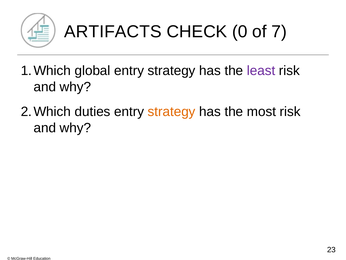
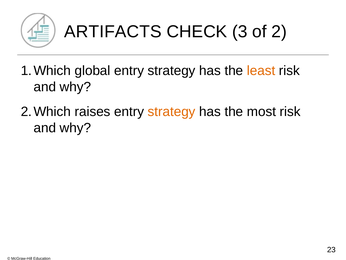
0: 0 -> 3
7: 7 -> 2
least colour: purple -> orange
duties: duties -> raises
